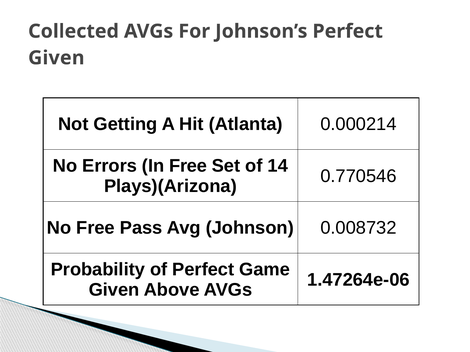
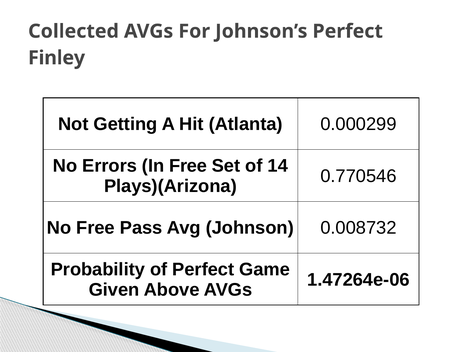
Given at (56, 58): Given -> Finley
0.000214: 0.000214 -> 0.000299
